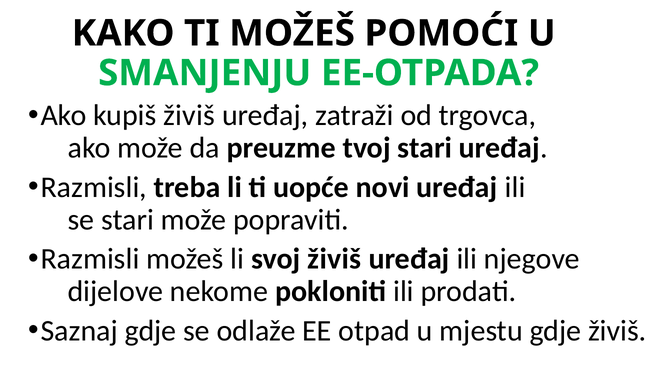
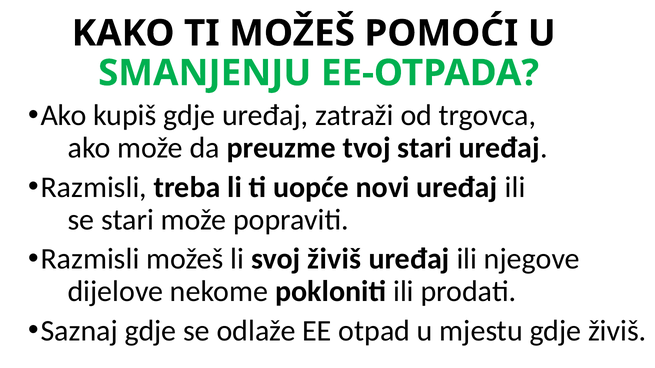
kupiš živiš: živiš -> gdje
